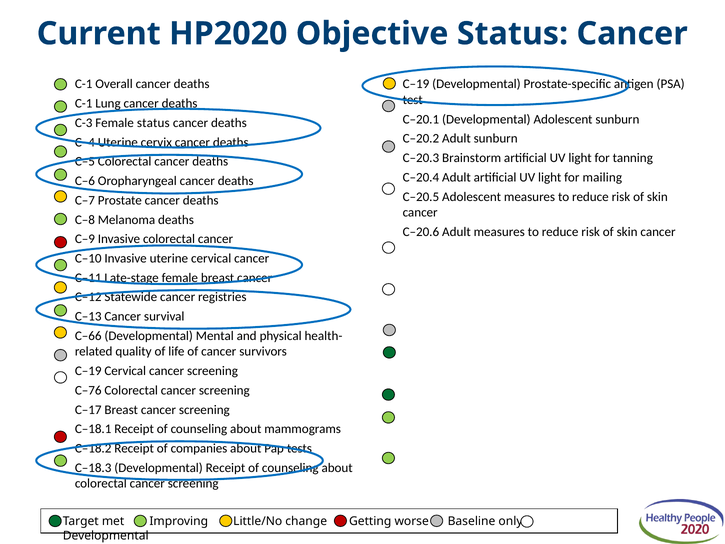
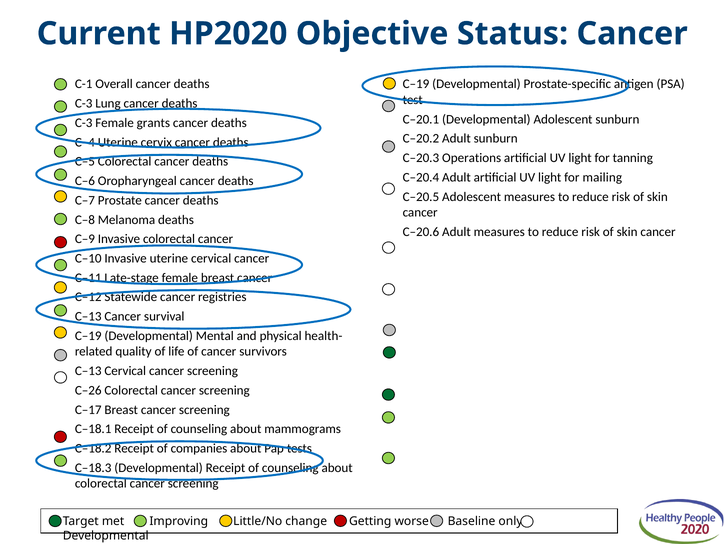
C-1 at (84, 103): C-1 -> C-3
Female status: status -> grants
Brainstorm: Brainstorm -> Operations
C–66 at (88, 336): C–66 -> C–19
C–19 at (88, 371): C–19 -> C–13
C–76: C–76 -> C–26
